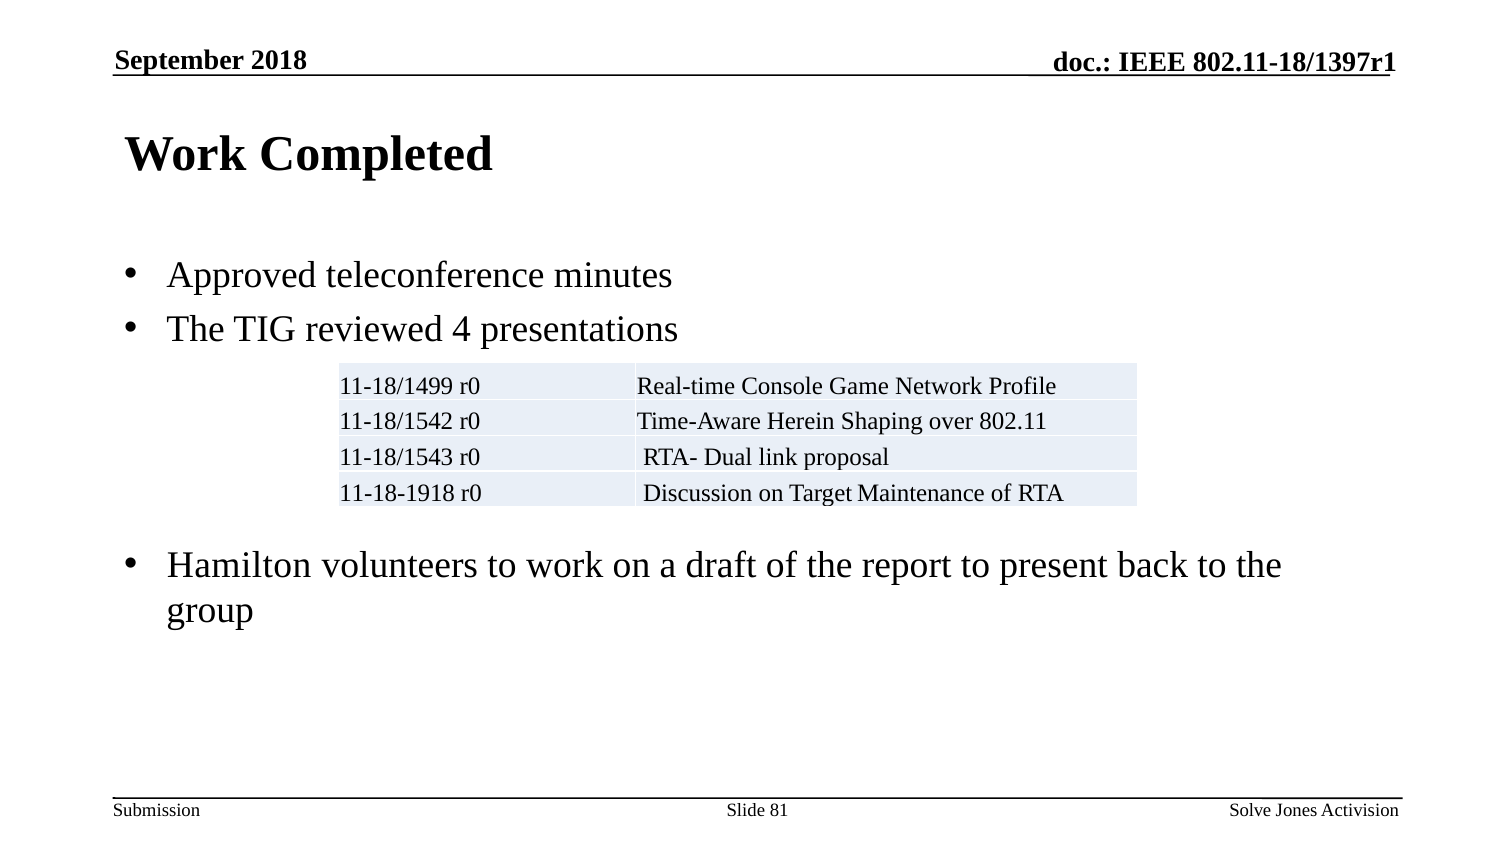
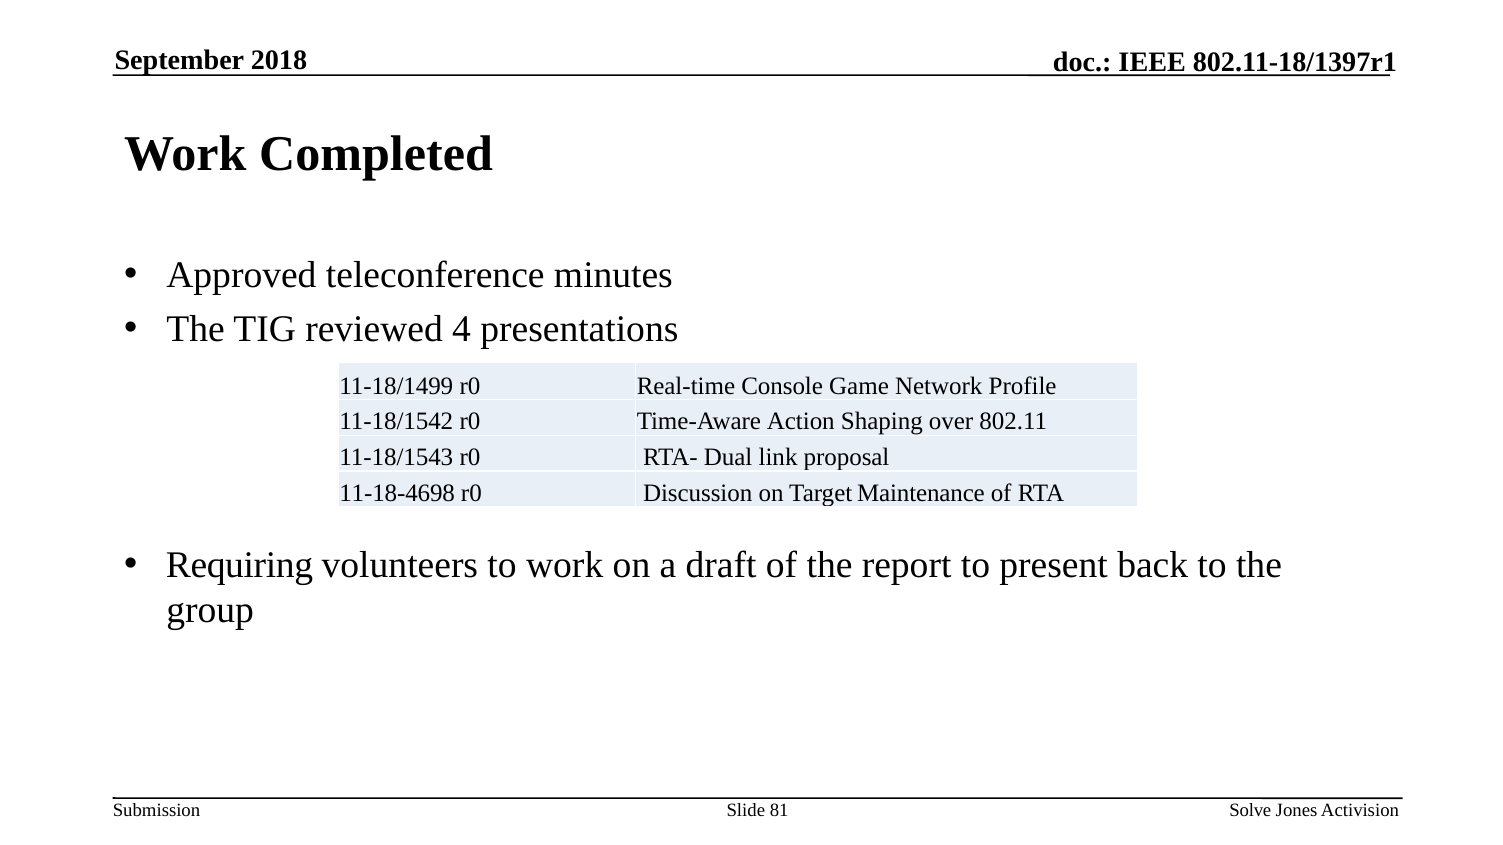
Herein: Herein -> Action
11-18-1918: 11-18-1918 -> 11-18-4698
Hamilton: Hamilton -> Requiring
